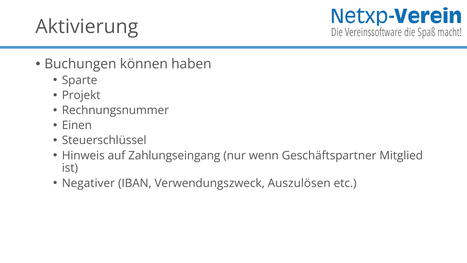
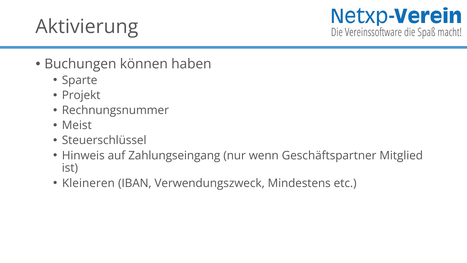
Einen: Einen -> Meist
Negativer: Negativer -> Kleineren
Auszulösen: Auszulösen -> Mindestens
